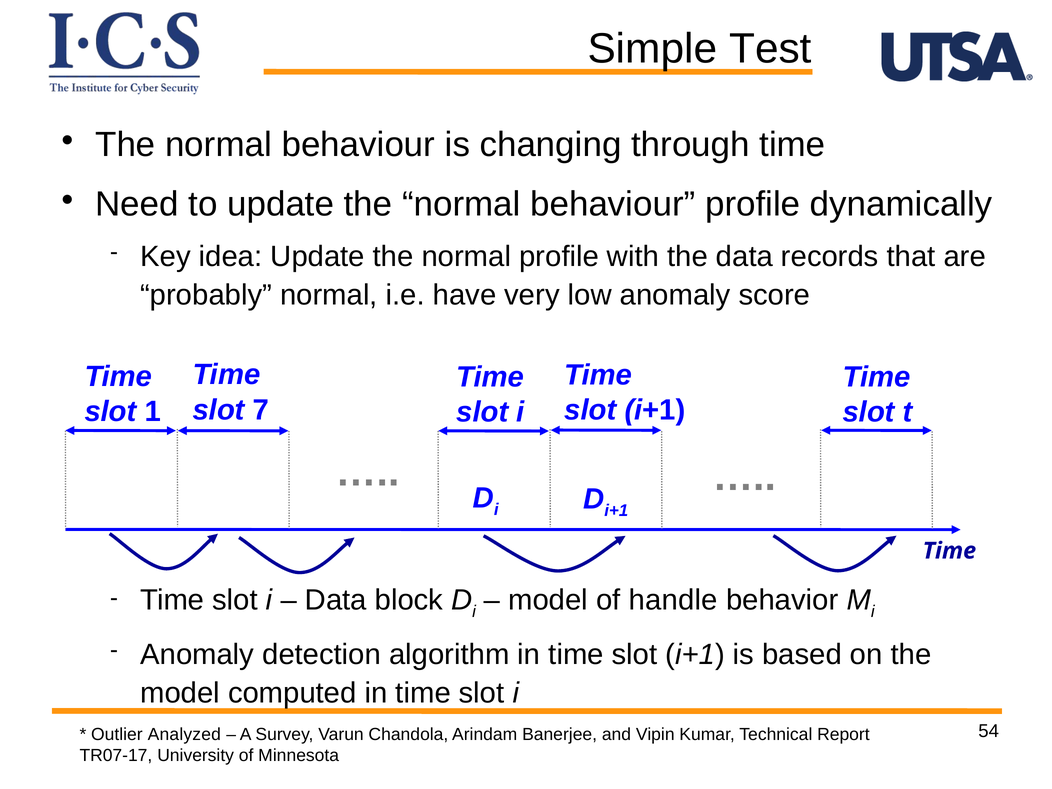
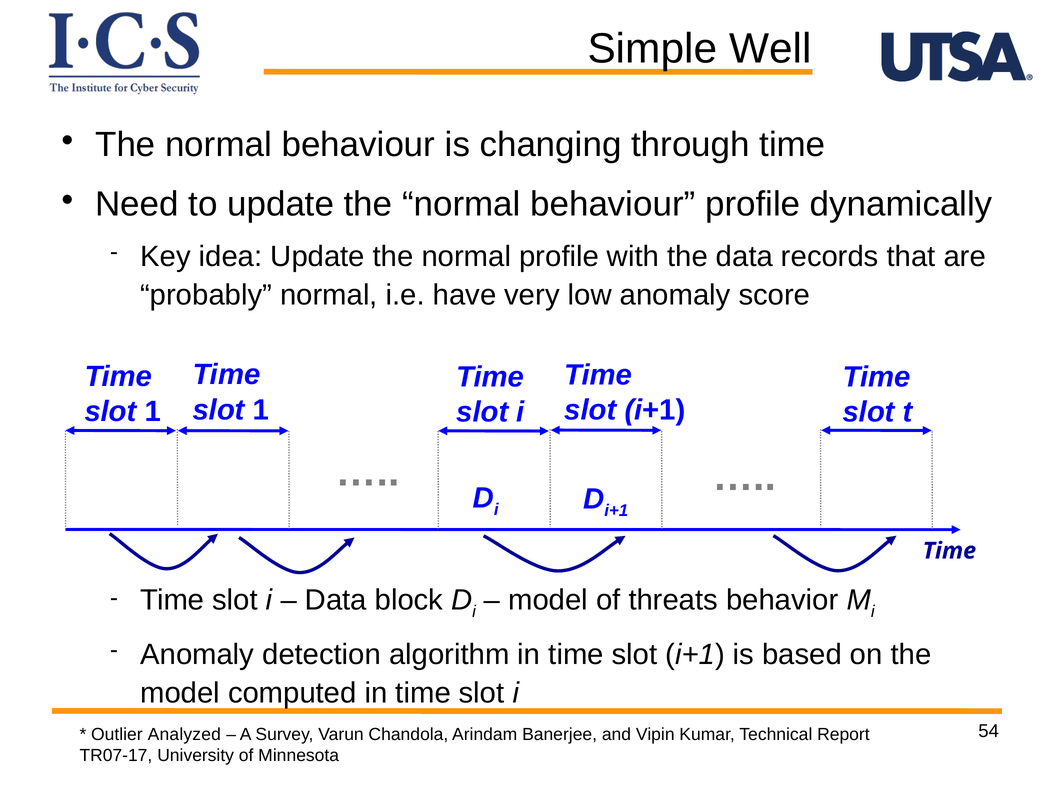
Test: Test -> Well
7 at (261, 410): 7 -> 1
handle: handle -> threats
